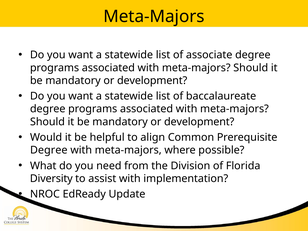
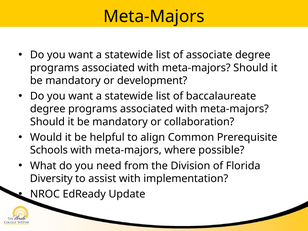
development at (199, 122): development -> collaboration
Degree at (49, 150): Degree -> Schools
